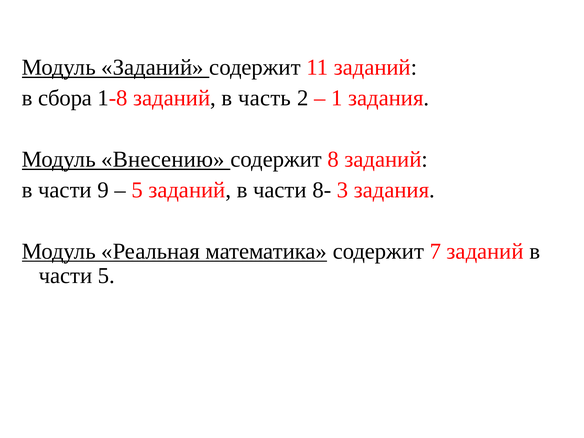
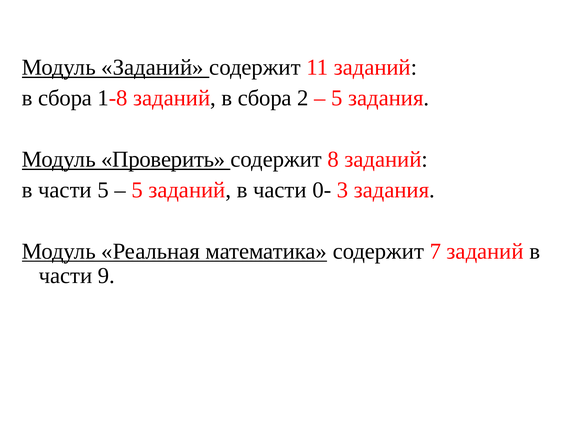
1-8 заданий в часть: часть -> сбора
1 at (337, 98): 1 -> 5
Внесению: Внесению -> Проверить
части 9: 9 -> 5
8-: 8- -> 0-
части 5: 5 -> 9
